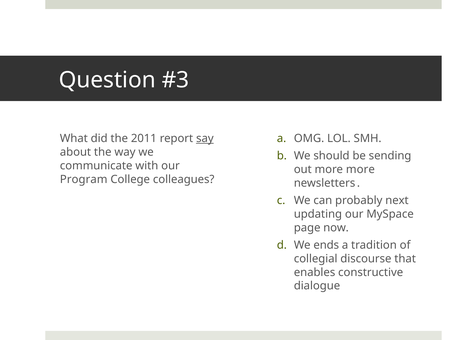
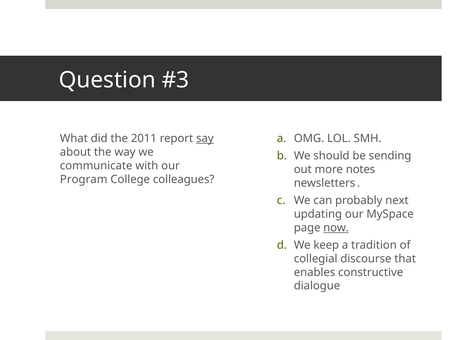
more more: more -> notes
now underline: none -> present
ends: ends -> keep
